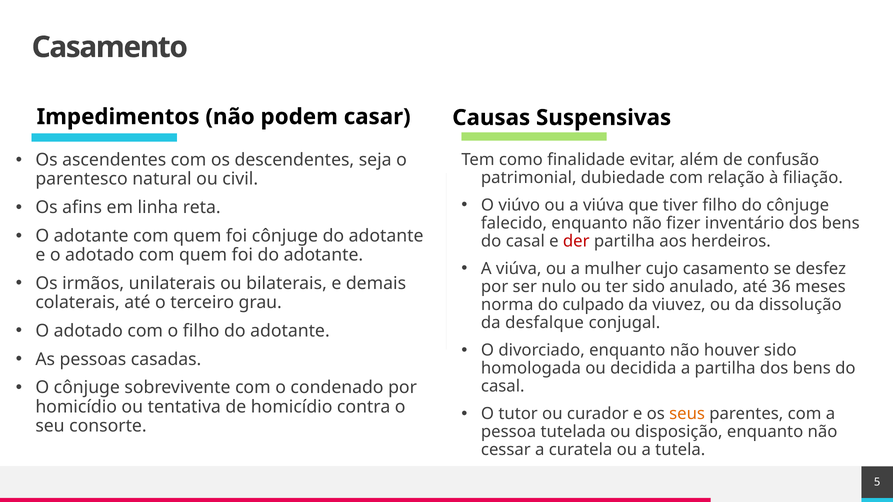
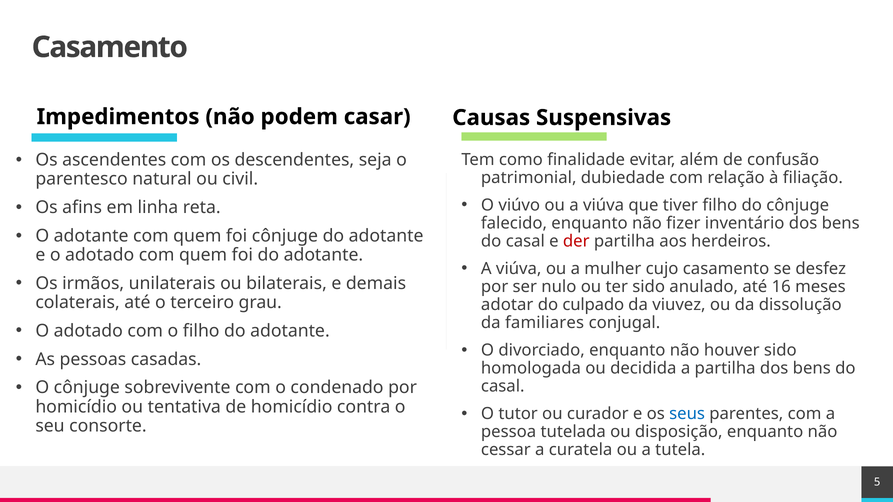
36: 36 -> 16
norma: norma -> adotar
desfalque: desfalque -> familiares
seus colour: orange -> blue
